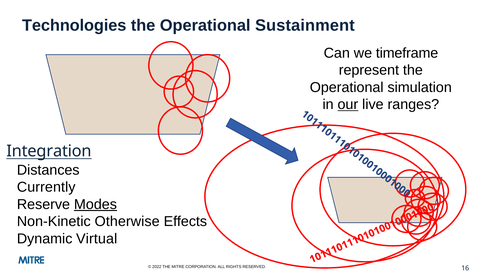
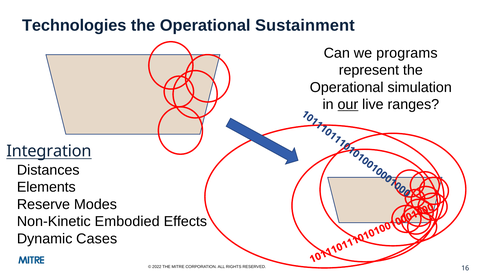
timeframe: timeframe -> programs
Currently: Currently -> Elements
Modes underline: present -> none
Otherwise: Otherwise -> Embodied
Virtual: Virtual -> Cases
